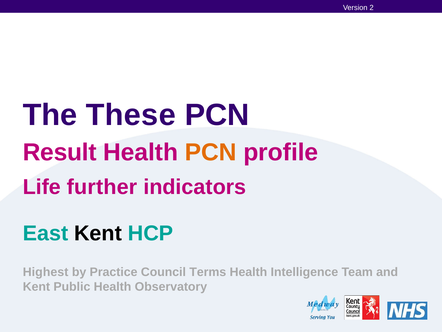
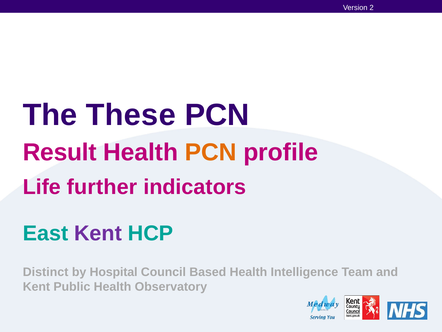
Kent at (98, 233) colour: black -> purple
Highest: Highest -> Distinct
Practice: Practice -> Hospital
Terms: Terms -> Based
